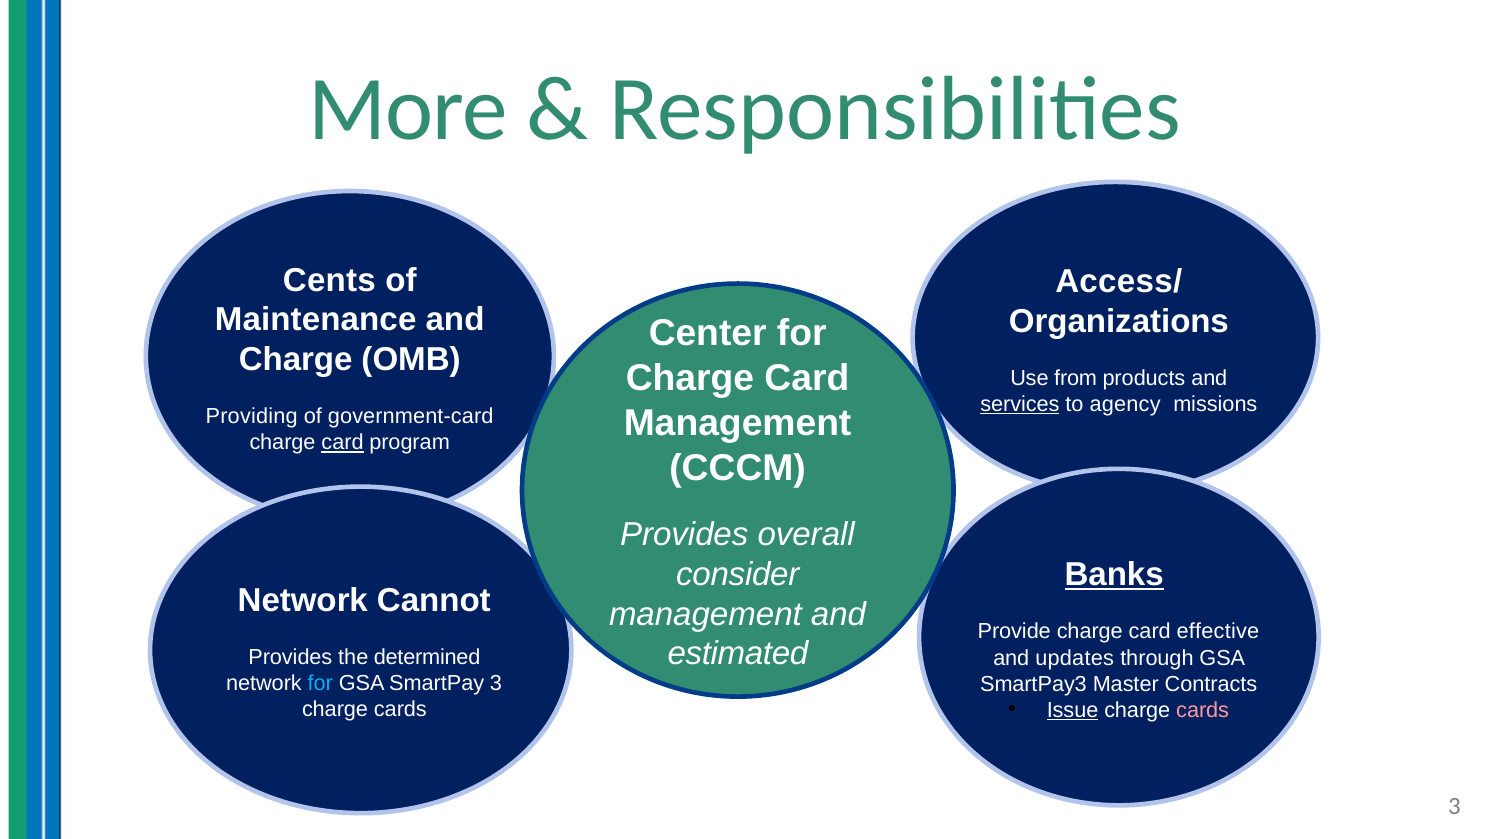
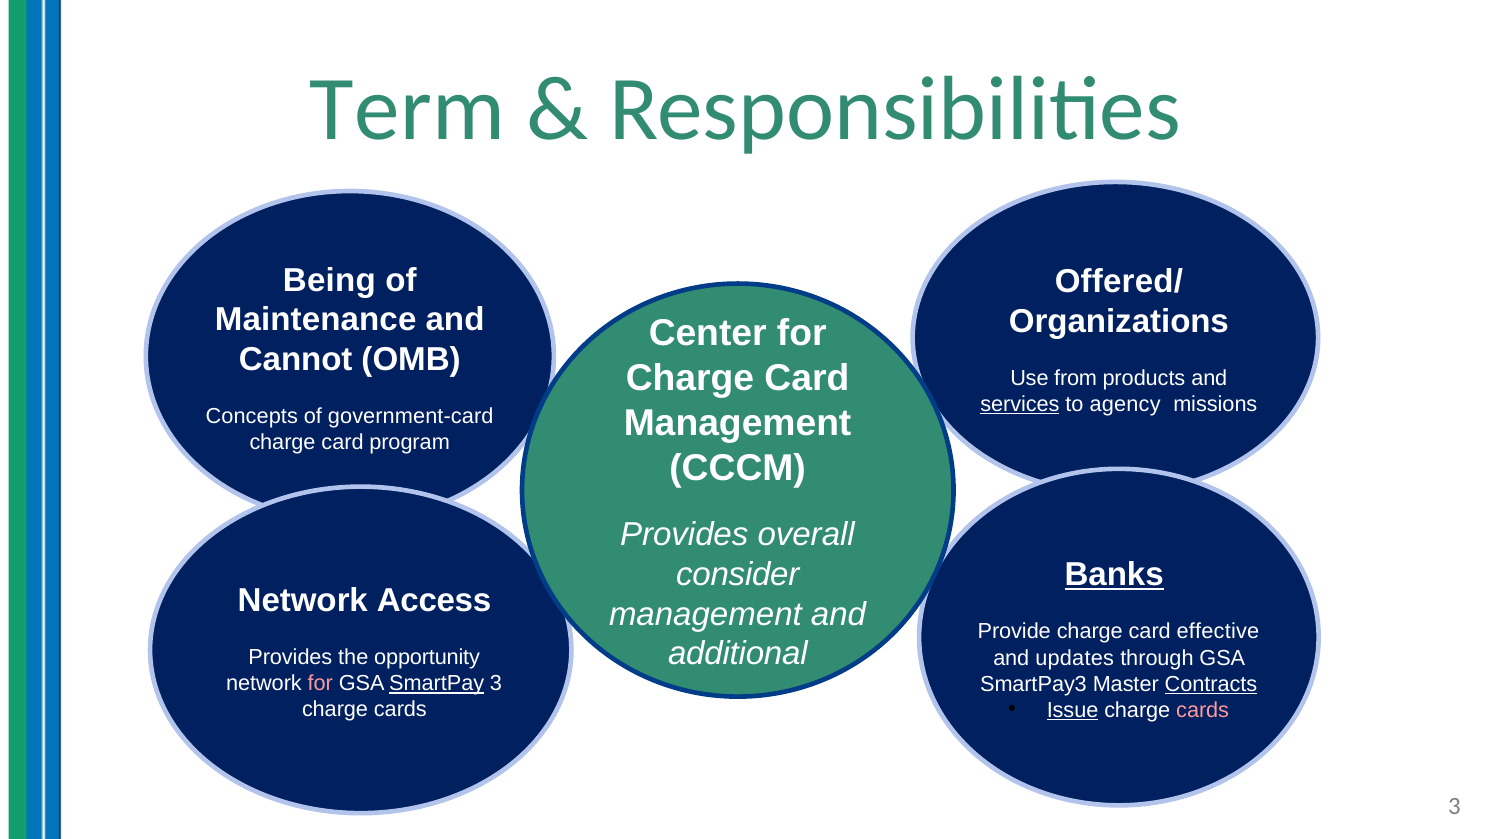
More: More -> Term
Cents: Cents -> Being
Access/: Access/ -> Offered/
Charge at (296, 359): Charge -> Cannot
Providing: Providing -> Concepts
card at (343, 442) underline: present -> none
Cannot: Cannot -> Access
estimated: estimated -> additional
determined: determined -> opportunity
for at (320, 683) colour: light blue -> pink
SmartPay underline: none -> present
Contracts underline: none -> present
